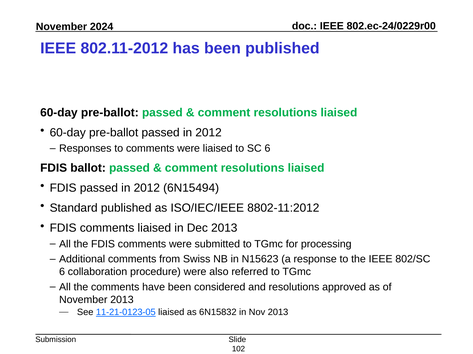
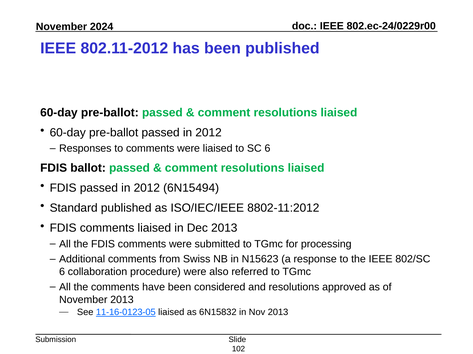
11-21-0123-05: 11-21-0123-05 -> 11-16-0123-05
